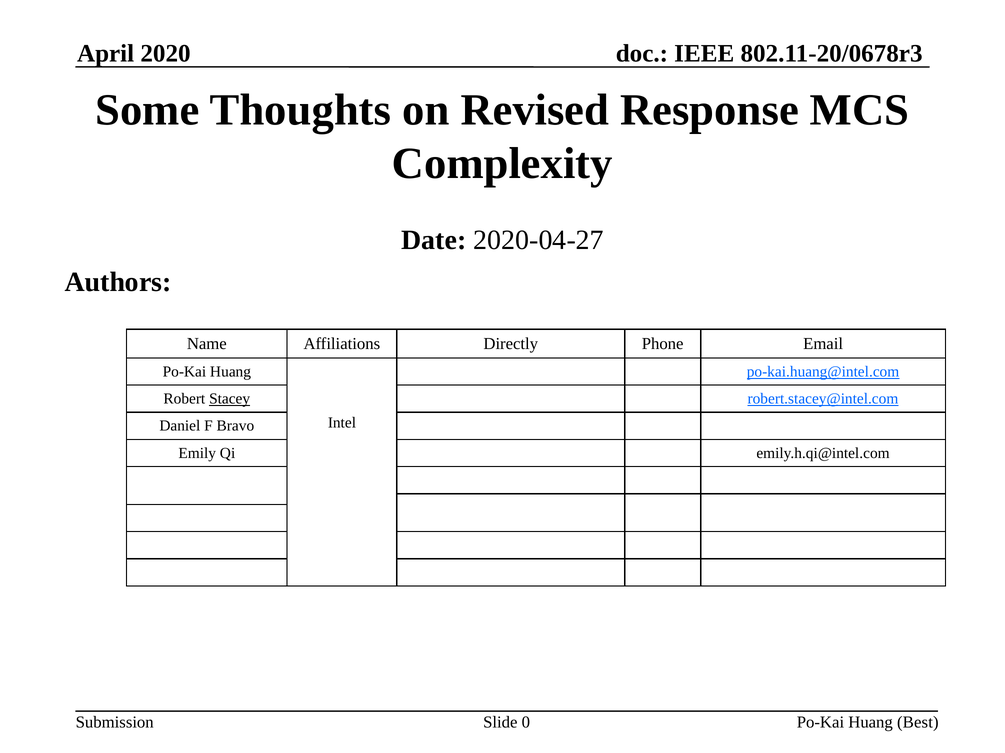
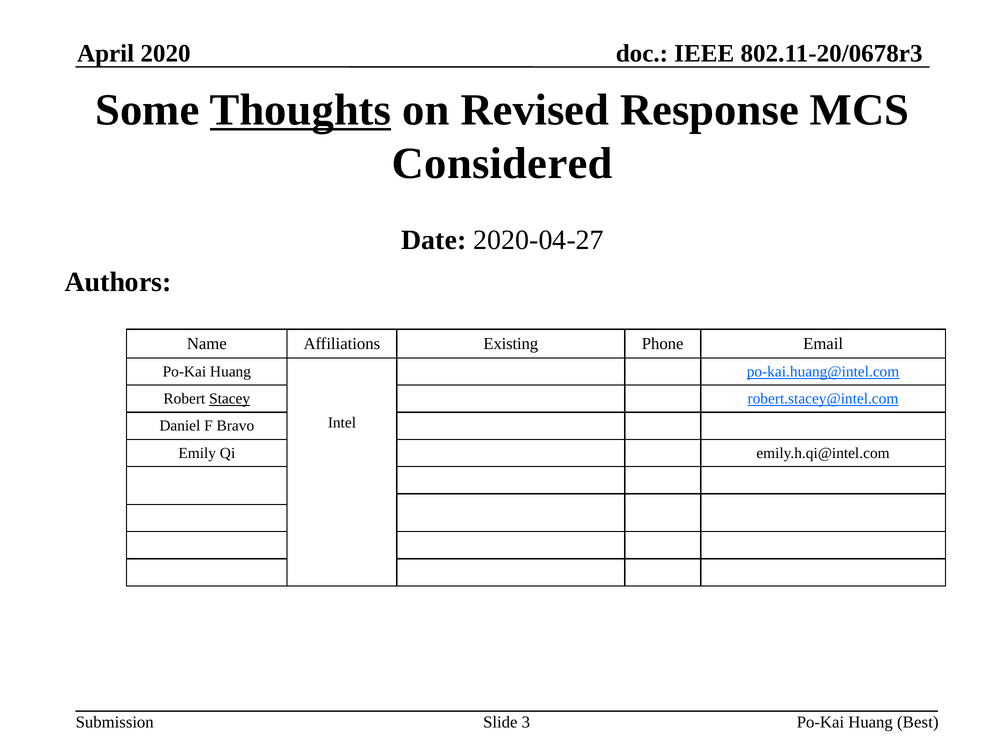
Thoughts underline: none -> present
Complexity: Complexity -> Considered
Directly: Directly -> Existing
0: 0 -> 3
